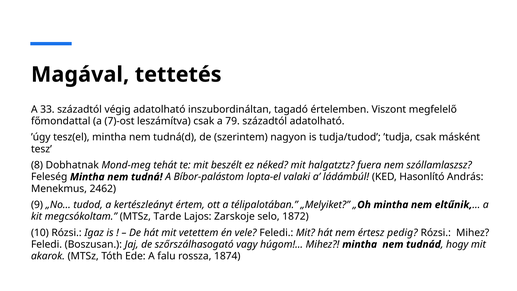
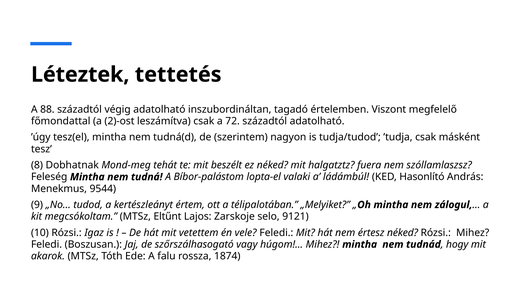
Magával: Magával -> Léteztek
33: 33 -> 88
7)-ost: 7)-ost -> 2)-ost
79: 79 -> 72
2462: 2462 -> 9544
eltűnik: eltűnik -> zálogul
Tarde: Tarde -> Eltűnt
1872: 1872 -> 9121
értesz pedig: pedig -> néked
